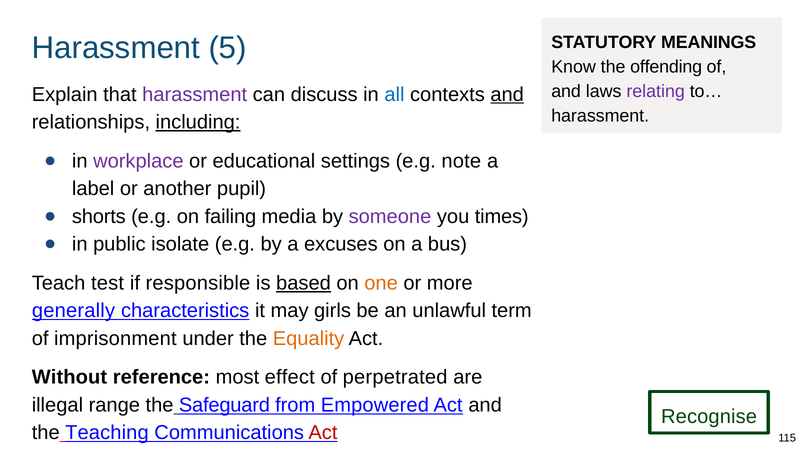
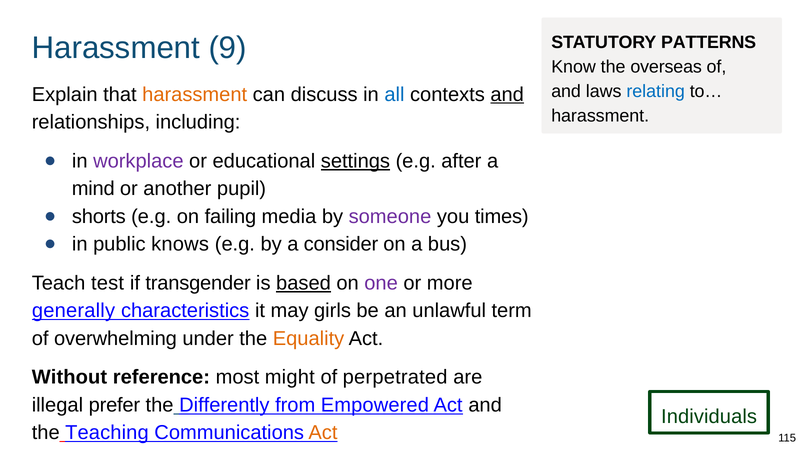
5: 5 -> 9
MEANINGS: MEANINGS -> PATTERNS
offending: offending -> overseas
relating colour: purple -> blue
harassment at (195, 95) colour: purple -> orange
including underline: present -> none
settings underline: none -> present
note: note -> after
label: label -> mind
isolate: isolate -> knows
excuses: excuses -> consider
responsible: responsible -> transgender
one colour: orange -> purple
imprisonment: imprisonment -> overwhelming
effect: effect -> might
range: range -> prefer
Safeguard: Safeguard -> Differently
Recognise: Recognise -> Individuals
Act at (323, 433) colour: red -> orange
